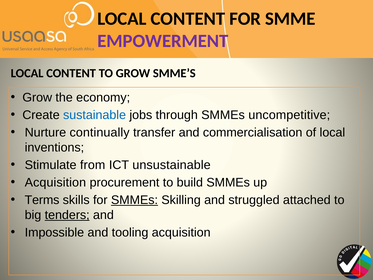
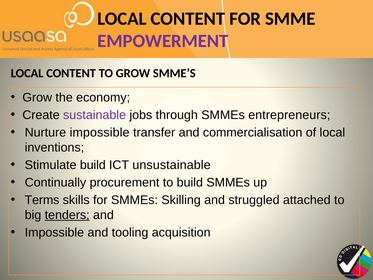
sustainable colour: blue -> purple
uncompetitive: uncompetitive -> entrepreneurs
Nurture continually: continually -> impossible
Stimulate from: from -> build
Acquisition at (55, 182): Acquisition -> Continually
SMMEs at (134, 200) underline: present -> none
